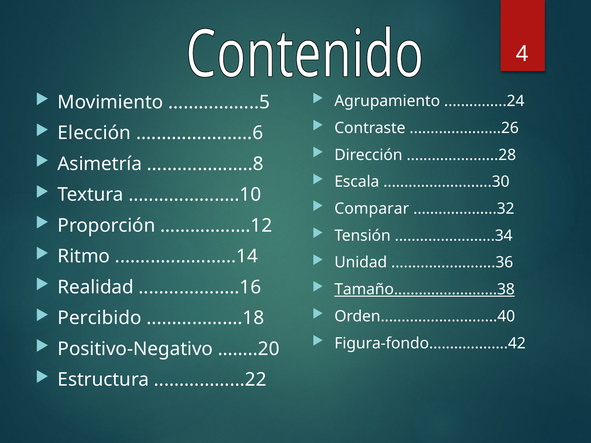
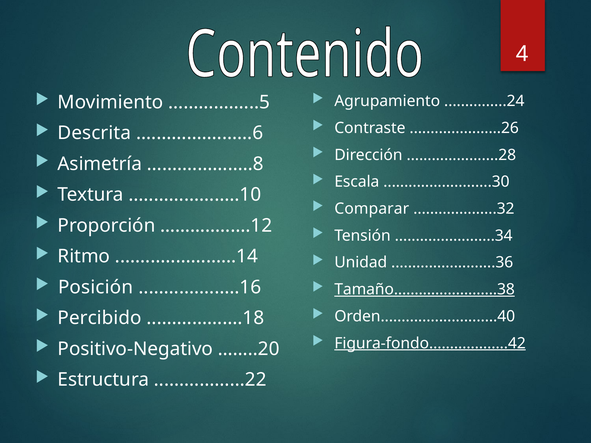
Elección: Elección -> Descrita
Realidad: Realidad -> Posición
Figura-fondo...................42 underline: none -> present
